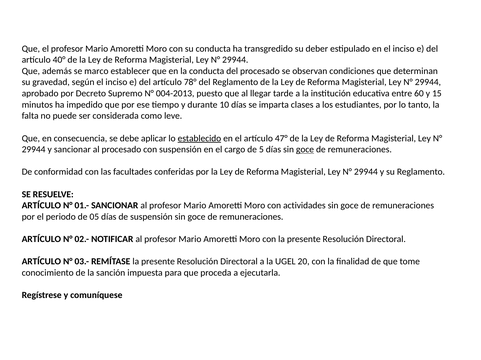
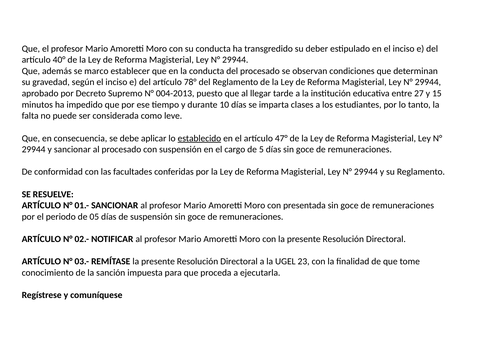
60: 60 -> 27
goce at (305, 150) underline: present -> none
actividades: actividades -> presentada
20: 20 -> 23
